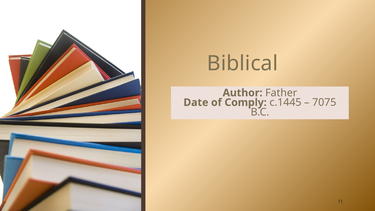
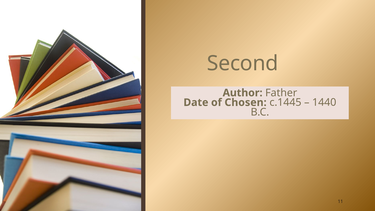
Biblical: Biblical -> Second
Comply: Comply -> Chosen
7075: 7075 -> 1440
